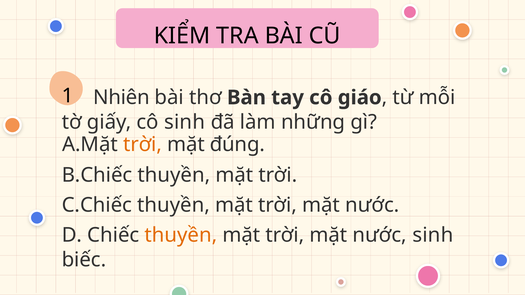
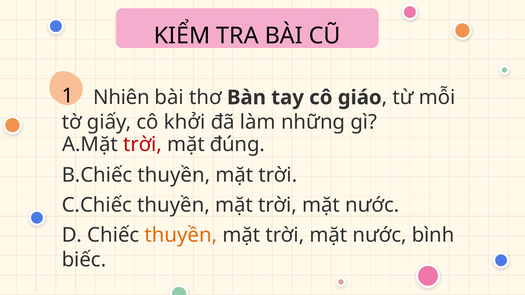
cô sinh: sinh -> khởi
trời at (142, 144) colour: orange -> red
nước sinh: sinh -> bình
